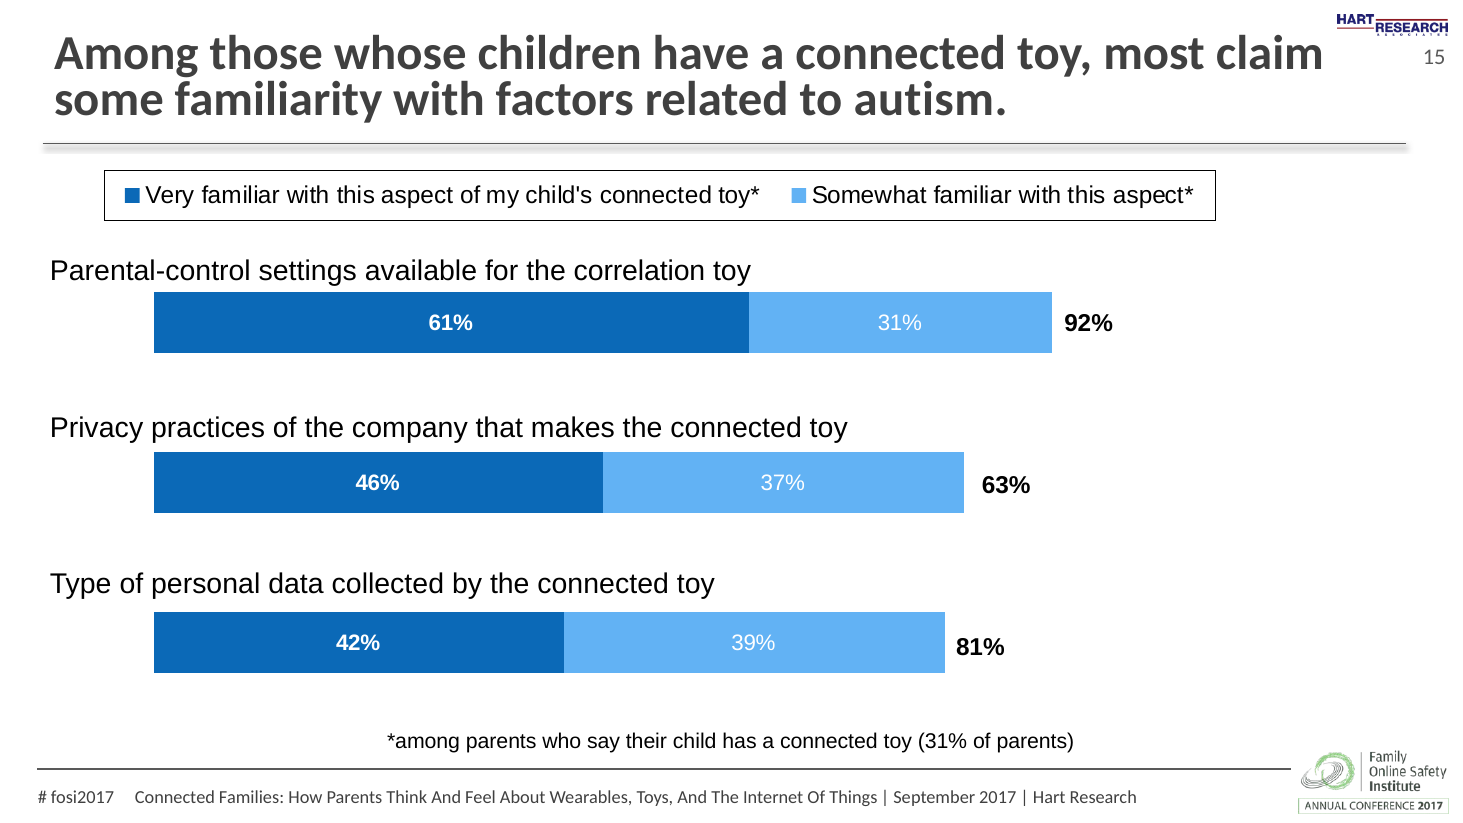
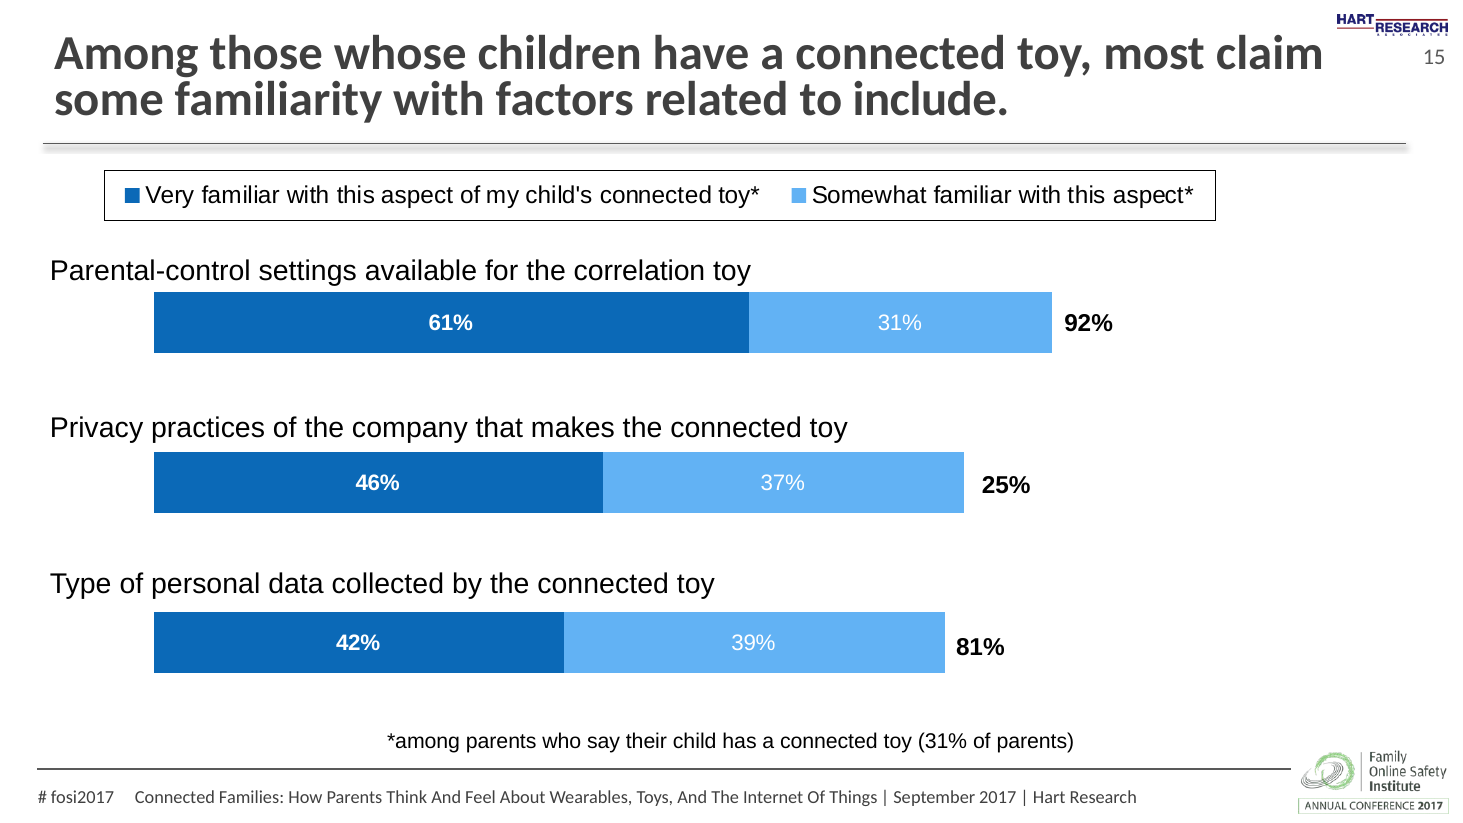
autism: autism -> include
63%: 63% -> 25%
